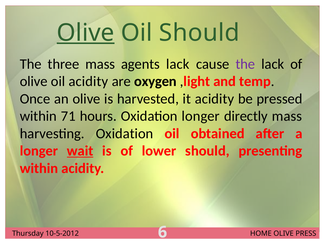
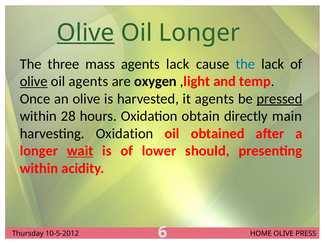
Oil Should: Should -> Longer
the at (245, 64) colour: purple -> blue
olive at (34, 81) underline: none -> present
oil acidity: acidity -> agents
it acidity: acidity -> agents
pressed underline: none -> present
71: 71 -> 28
Oxidation longer: longer -> obtain
directly mass: mass -> main
